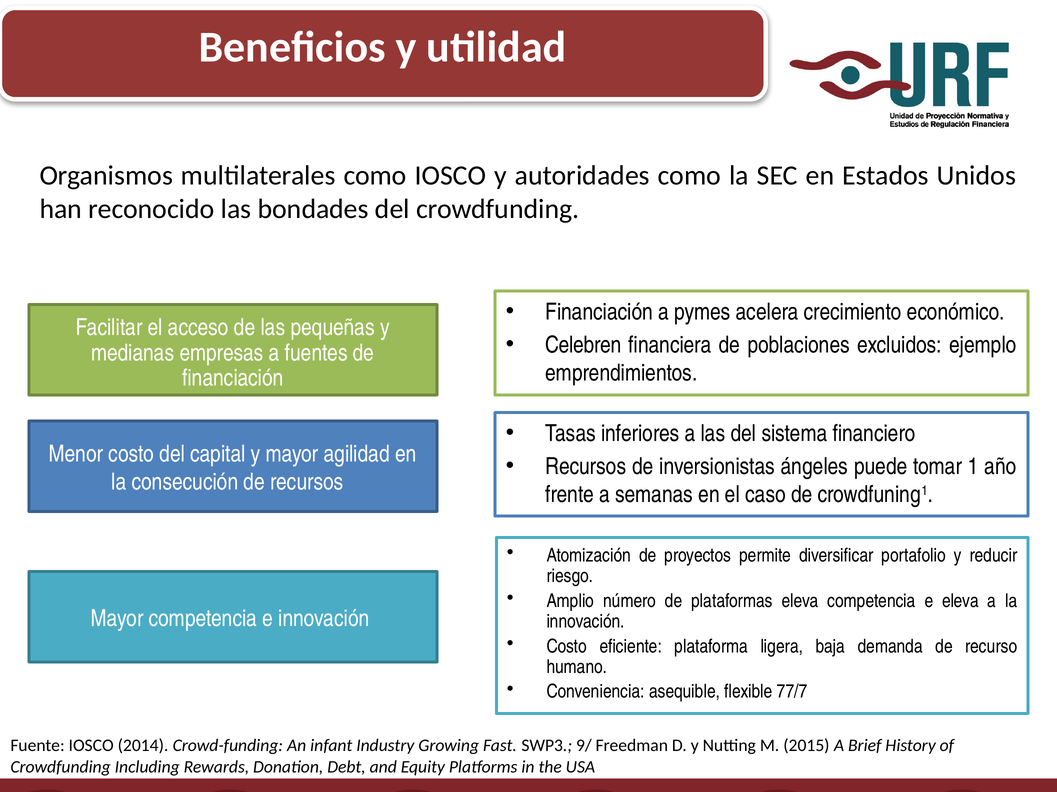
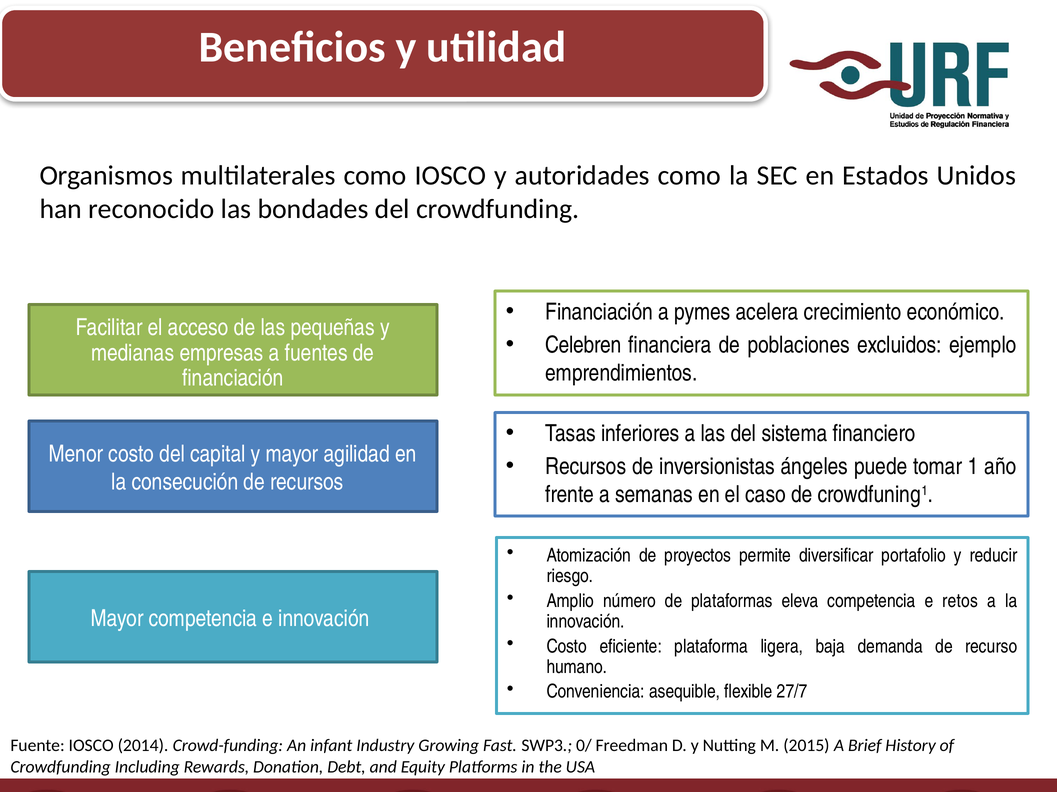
e eleva: eleva -> retos
77/7: 77/7 -> 27/7
9/: 9/ -> 0/
